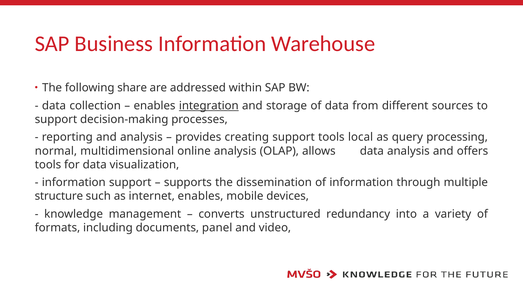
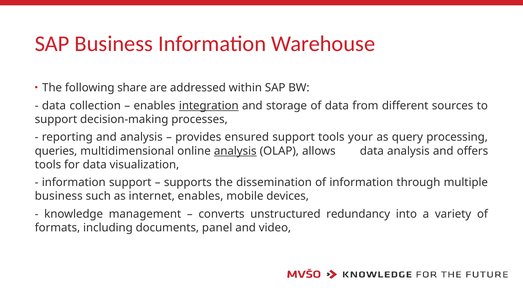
creating: creating -> ensured
local: local -> your
normal: normal -> queries
analysis at (235, 151) underline: none -> present
structure at (59, 196): structure -> business
